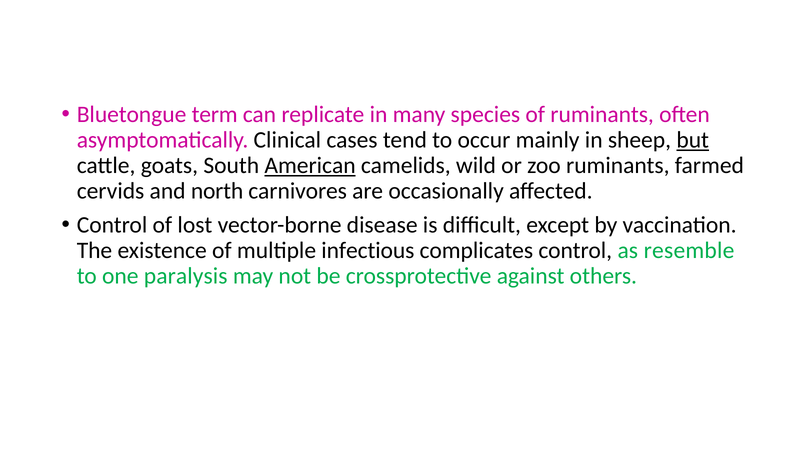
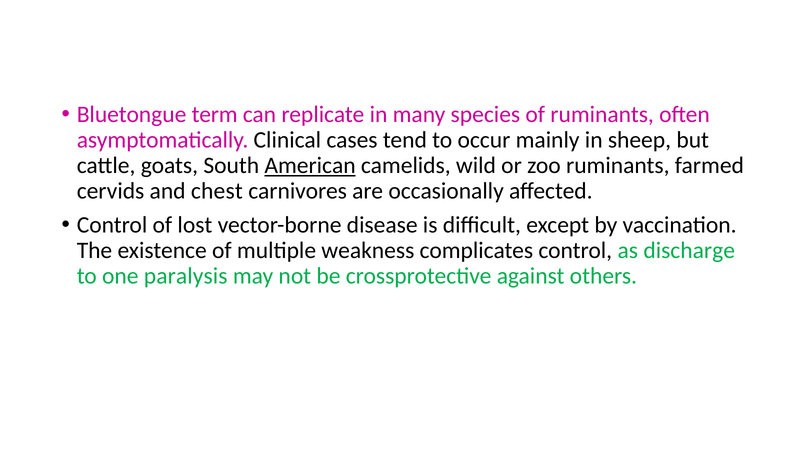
but underline: present -> none
north: north -> chest
infectious: infectious -> weakness
resemble: resemble -> discharge
